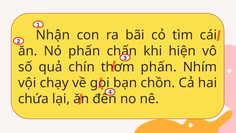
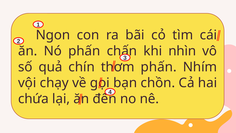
Nhận: Nhận -> Ngon
hiện: hiện -> nhìn
